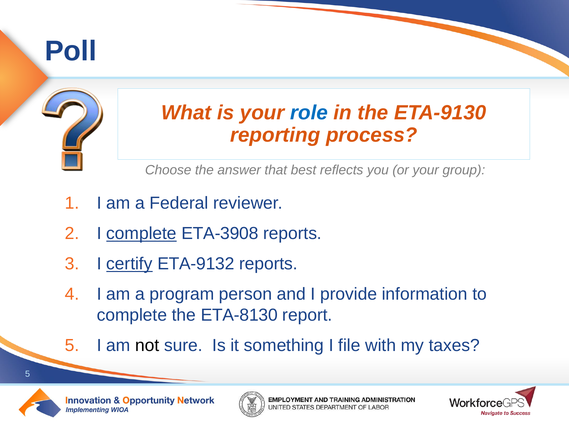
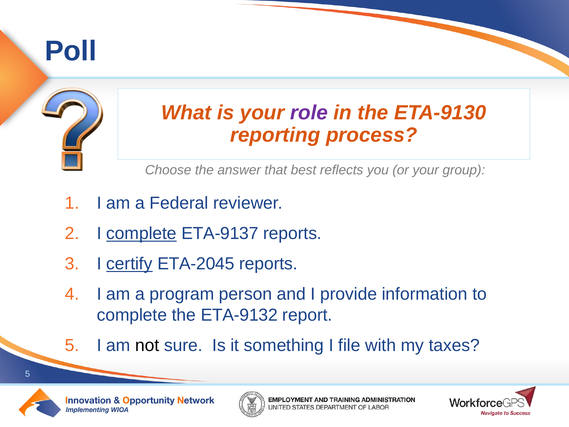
role colour: blue -> purple
ETA-3908: ETA-3908 -> ETA-9137
ETA-9132: ETA-9132 -> ETA-2045
ETA-8130: ETA-8130 -> ETA-9132
